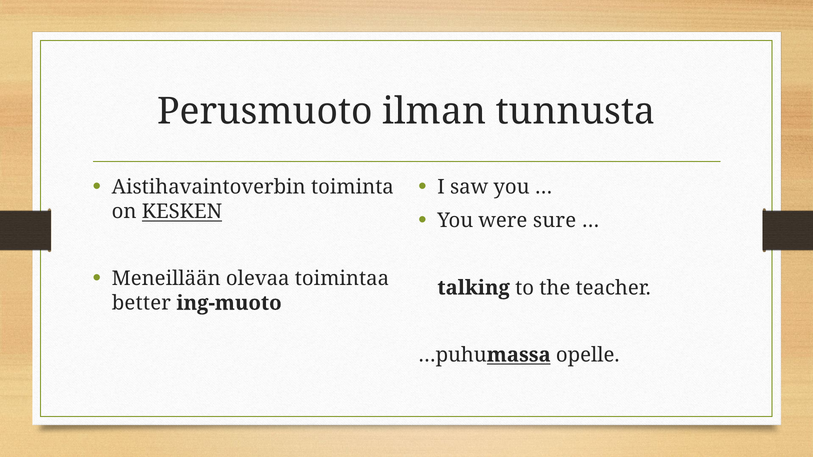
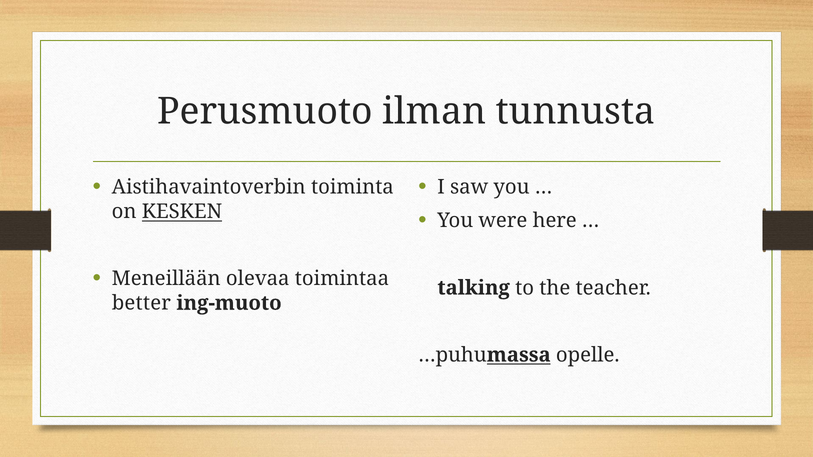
sure: sure -> here
